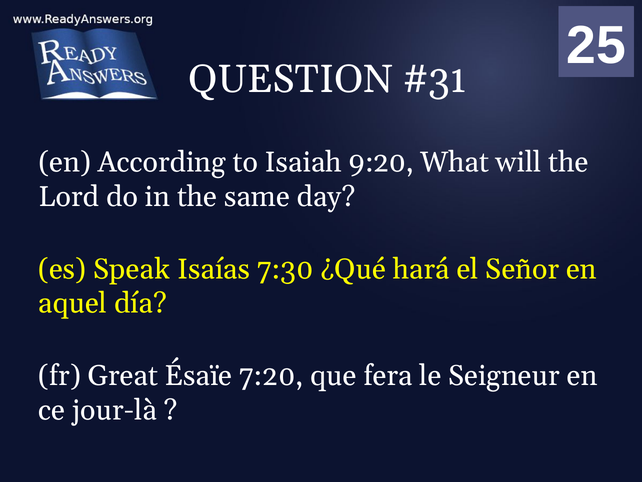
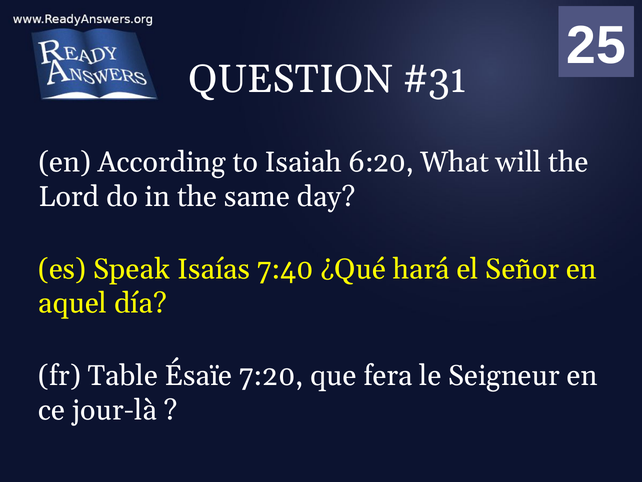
9:20: 9:20 -> 6:20
7:30: 7:30 -> 7:40
Great: Great -> Table
